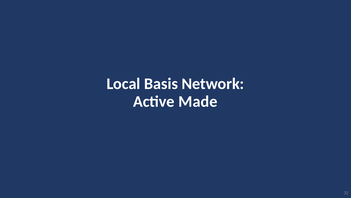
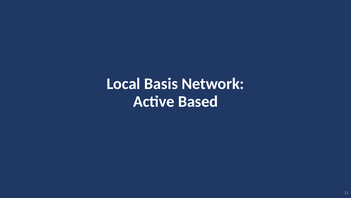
Made: Made -> Based
